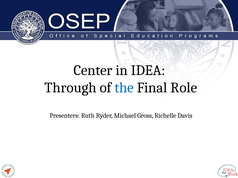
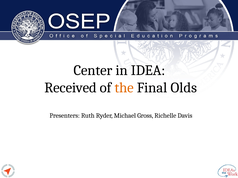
Through: Through -> Received
the colour: blue -> orange
Role: Role -> Olds
